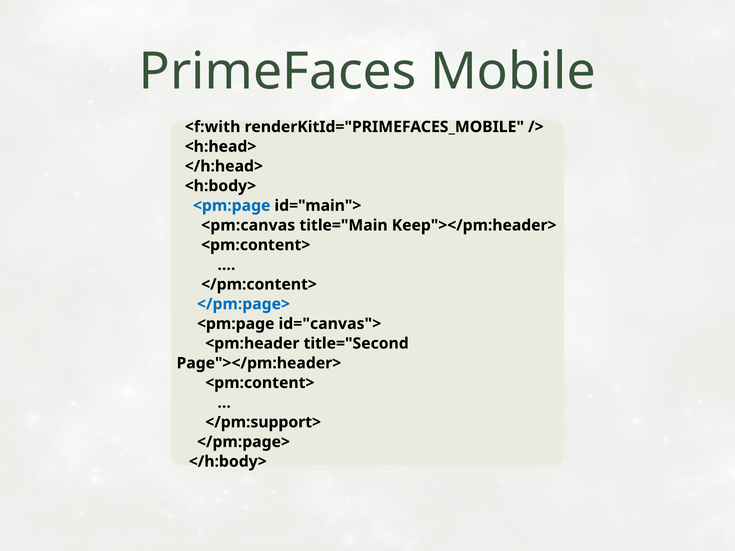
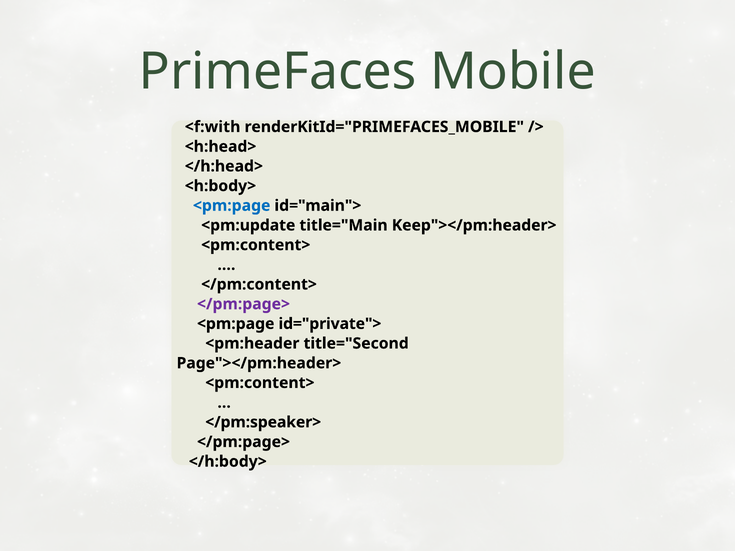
<pm:canvas: <pm:canvas -> <pm:update
</pm:page> at (244, 304) colour: blue -> purple
id="canvas">: id="canvas"> -> id="private">
</pm:support>: </pm:support> -> </pm:speaker>
